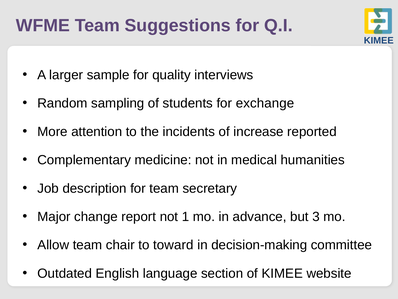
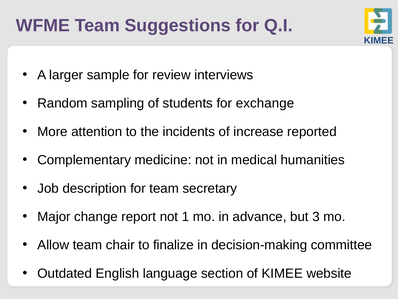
quality: quality -> review
toward: toward -> finalize
